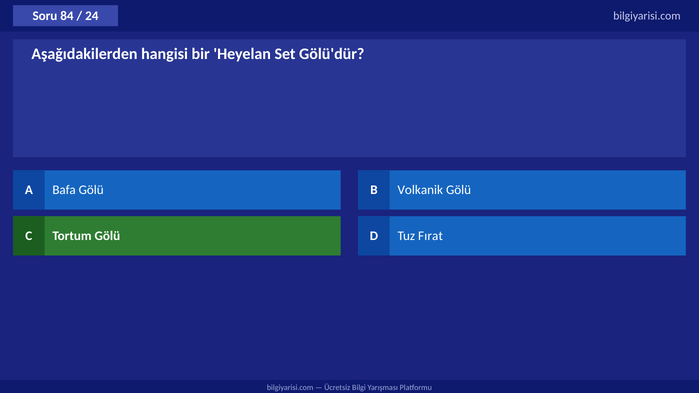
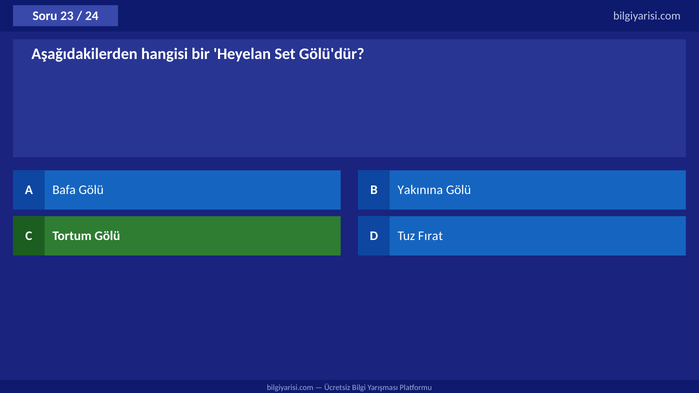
84: 84 -> 23
Volkanik: Volkanik -> Yakınına
